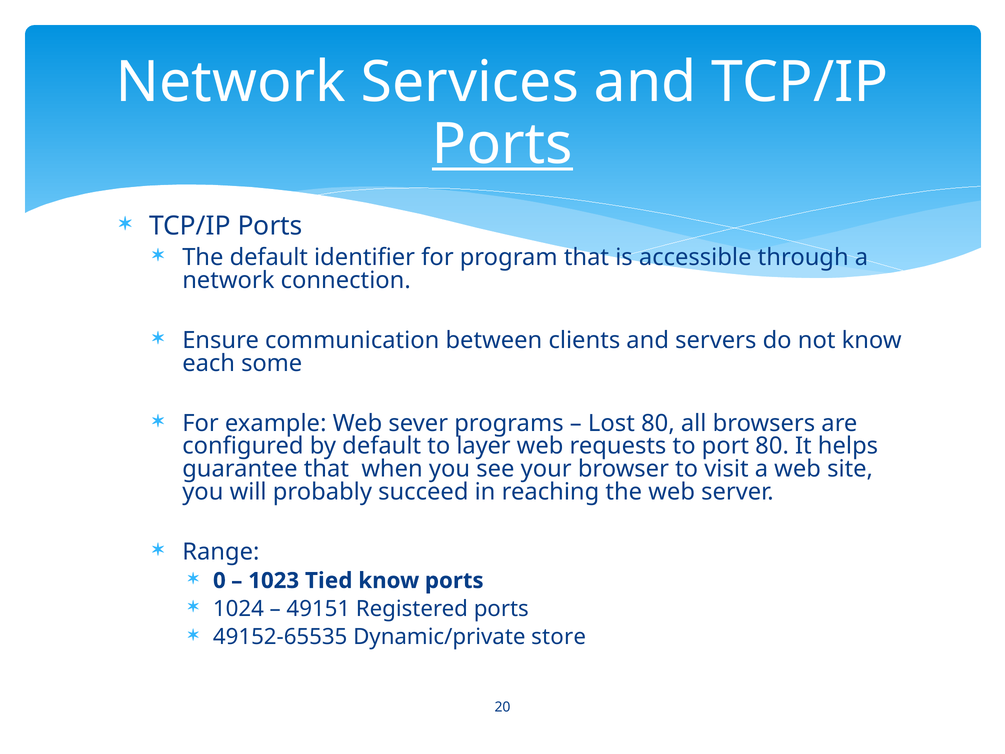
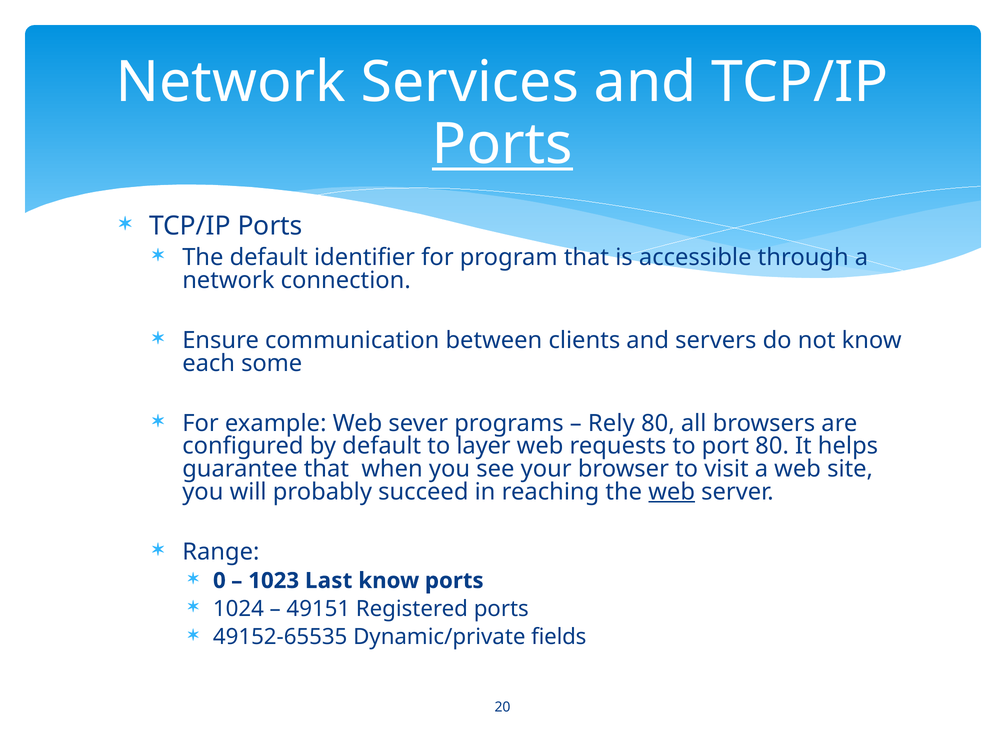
Lost: Lost -> Rely
web at (672, 492) underline: none -> present
Tied: Tied -> Last
store: store -> fields
